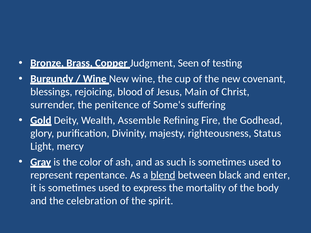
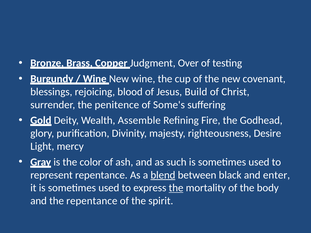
Seen: Seen -> Over
Main: Main -> Build
Status: Status -> Desire
the at (176, 188) underline: none -> present
the celebration: celebration -> repentance
